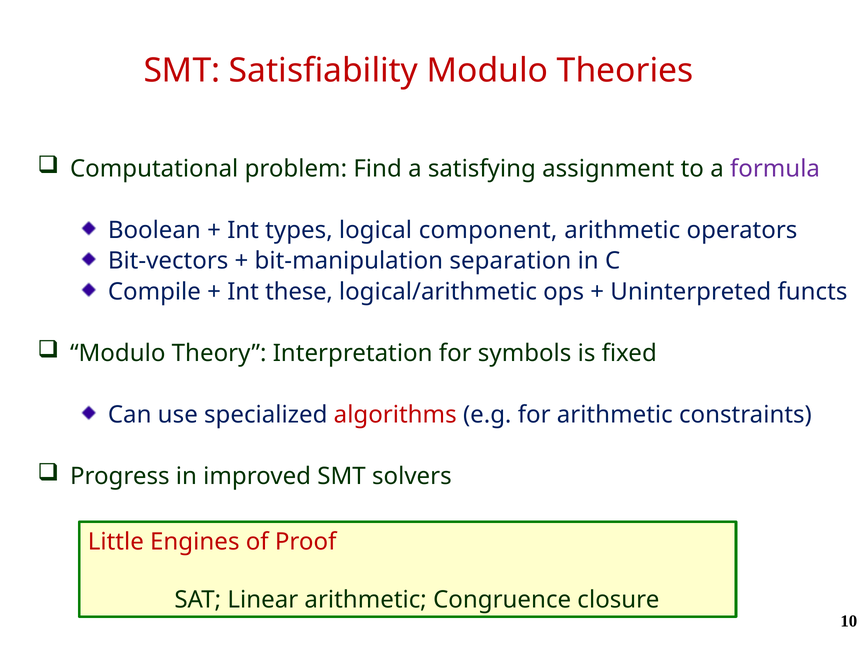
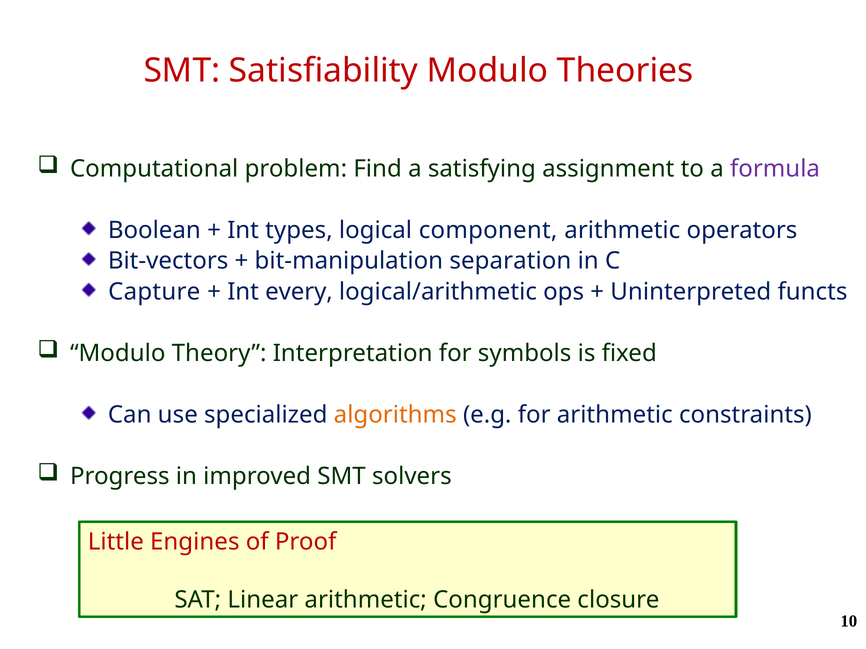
Compile: Compile -> Capture
these: these -> every
algorithms colour: red -> orange
